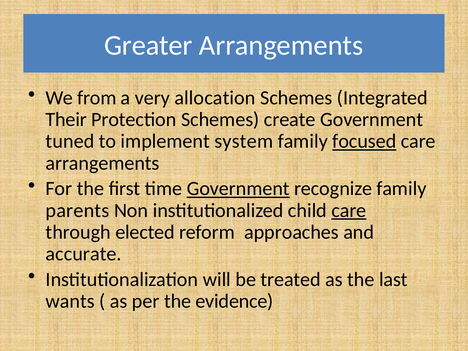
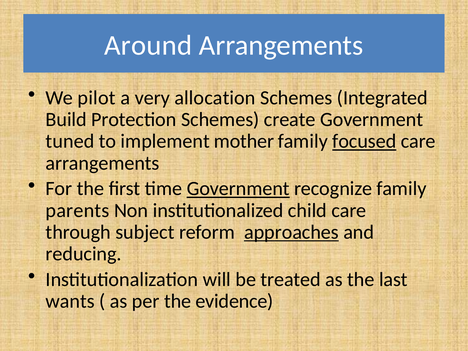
Greater: Greater -> Around
from: from -> pilot
Their: Their -> Build
system: system -> mother
care at (349, 210) underline: present -> none
elected: elected -> subject
approaches underline: none -> present
accurate: accurate -> reducing
